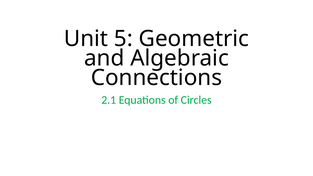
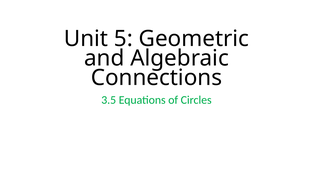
2.1: 2.1 -> 3.5
